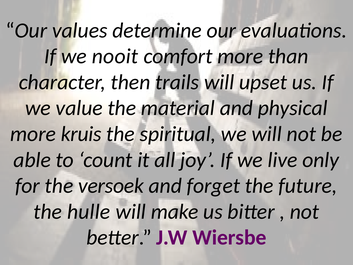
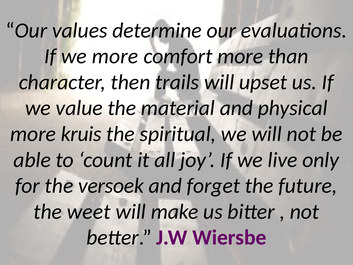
we nooit: nooit -> more
hulle: hulle -> weet
